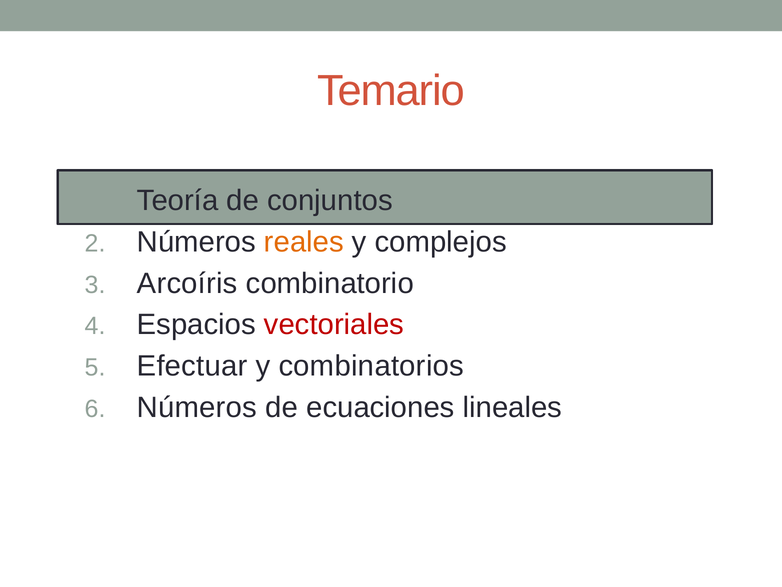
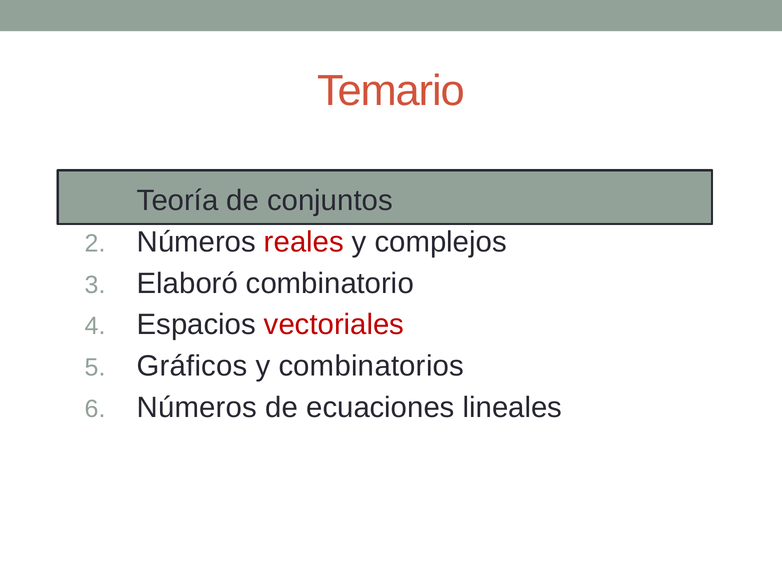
reales colour: orange -> red
Arcoíris: Arcoíris -> Elaboró
Efectuar: Efectuar -> Gráficos
